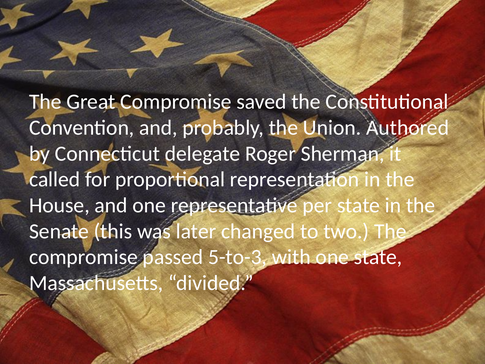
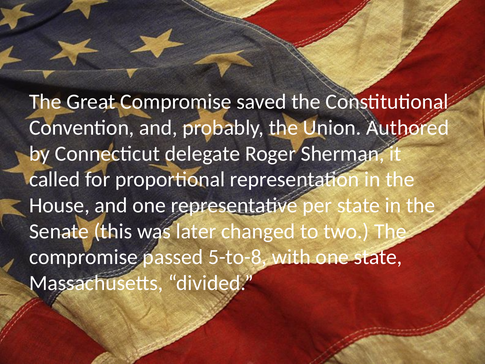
5-to-3: 5-to-3 -> 5-to-8
